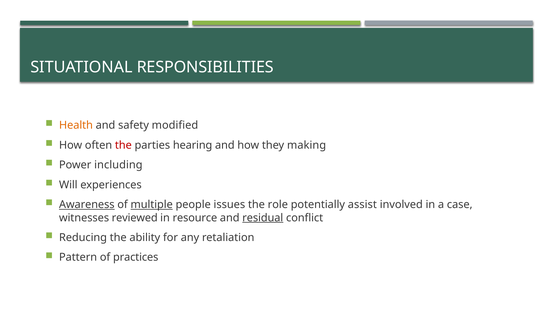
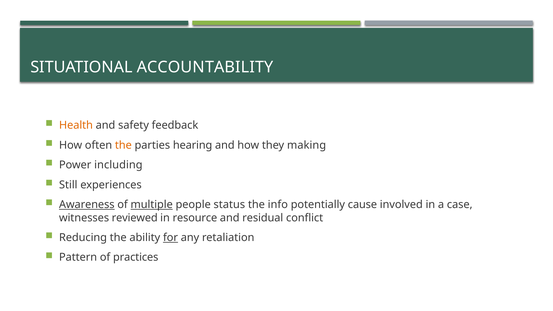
RESPONSIBILITIES: RESPONSIBILITIES -> ACCOUNTABILITY
modified: modified -> feedback
the at (123, 145) colour: red -> orange
Will: Will -> Still
issues: issues -> status
role: role -> info
assist: assist -> cause
residual underline: present -> none
for underline: none -> present
